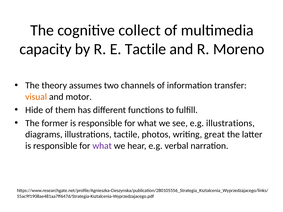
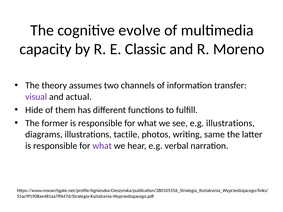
collect: collect -> evolve
E Tactile: Tactile -> Classic
visual colour: orange -> purple
motor: motor -> actual
great: great -> same
